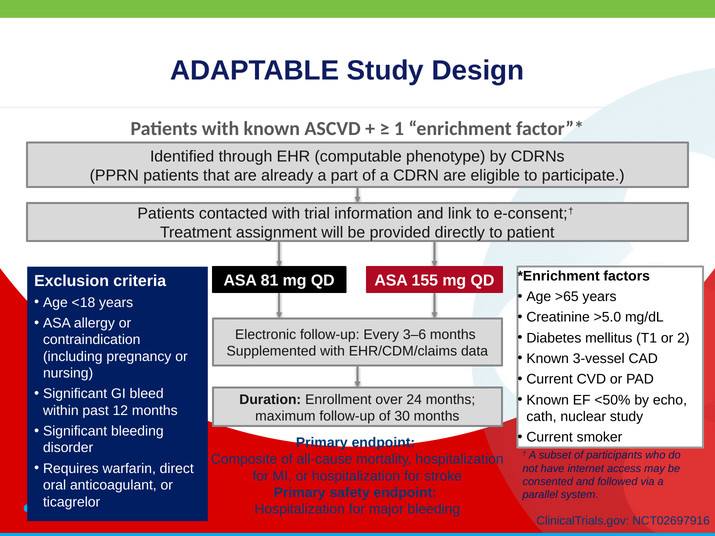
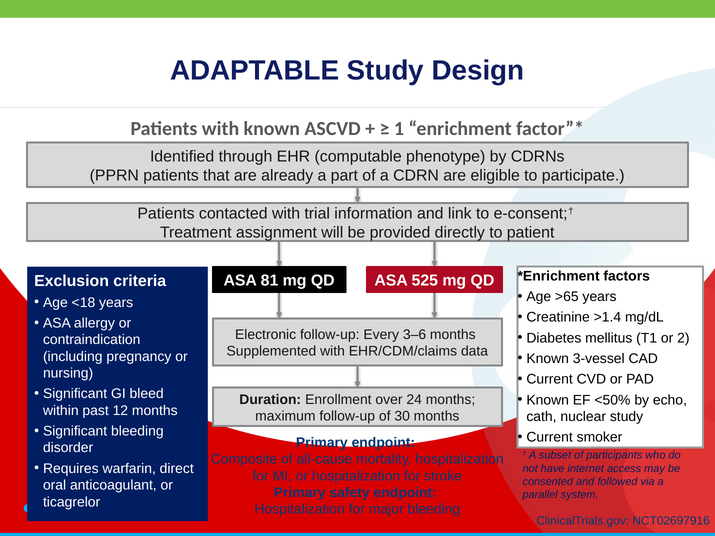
155: 155 -> 525
>5.0: >5.0 -> >1.4
